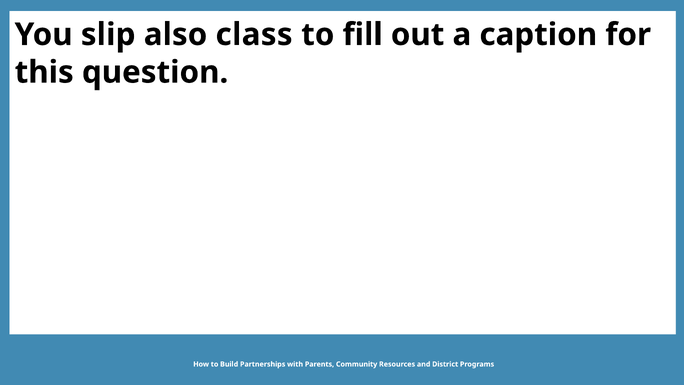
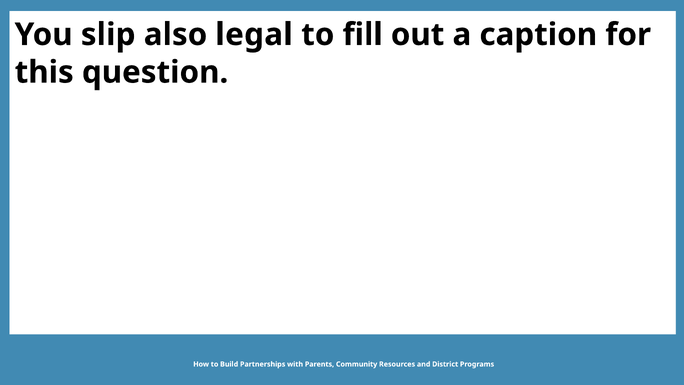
class: class -> legal
